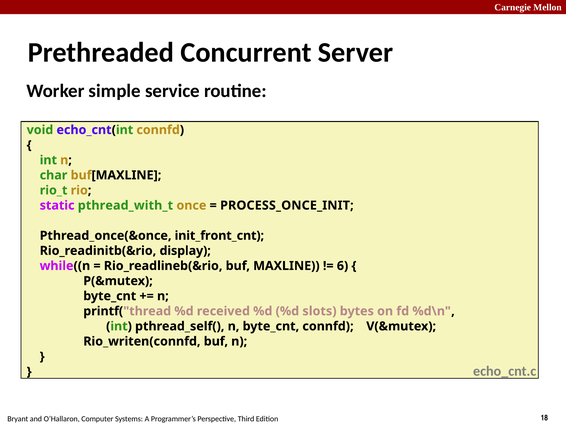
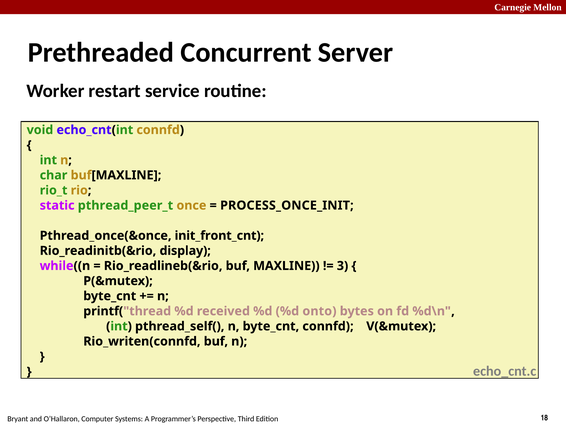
simple: simple -> restart
pthread_with_t: pthread_with_t -> pthread_peer_t
6: 6 -> 3
slots: slots -> onto
